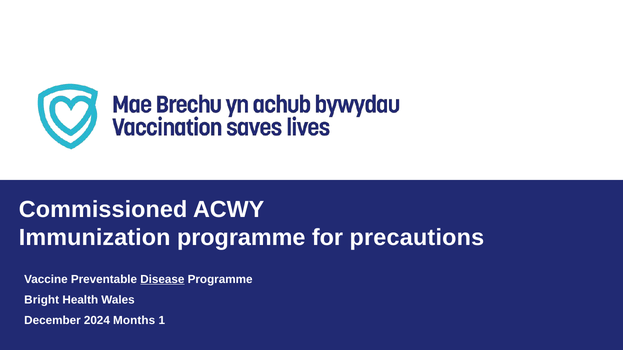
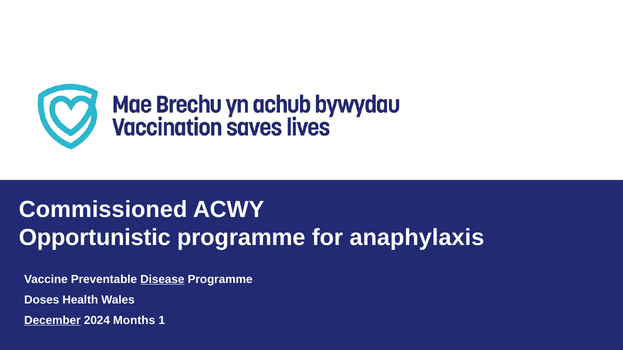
Immunization: Immunization -> Opportunistic
precautions: precautions -> anaphylaxis
Bright: Bright -> Doses
December underline: none -> present
